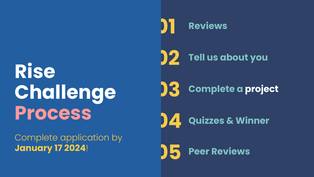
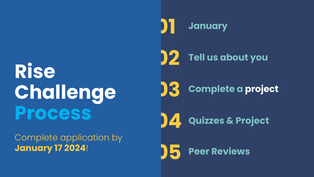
Reviews at (208, 26): Reviews -> January
Process colour: pink -> light blue
Winner at (252, 121): Winner -> Project
